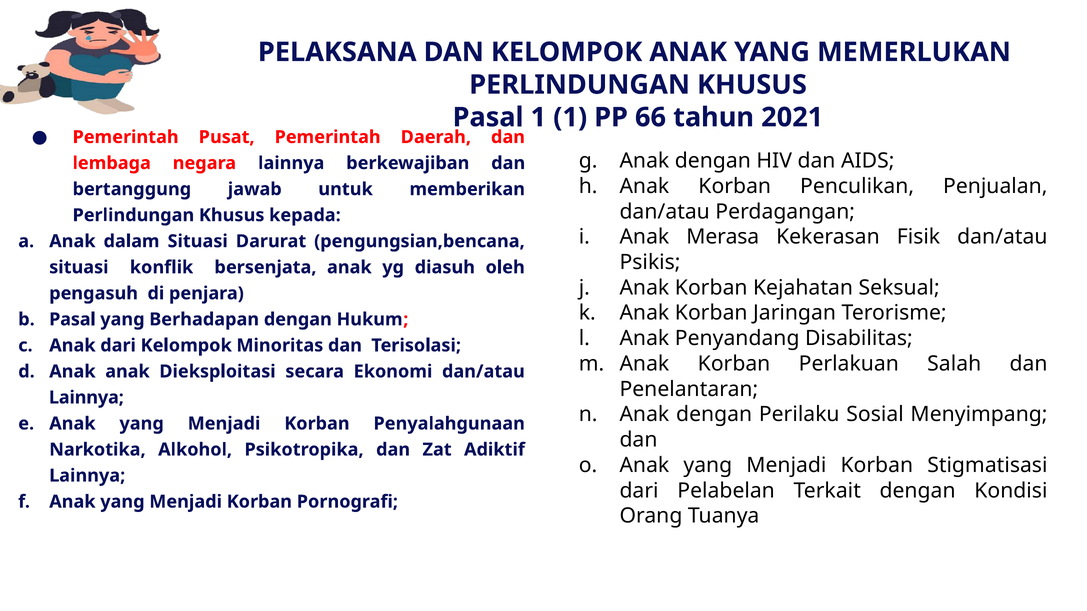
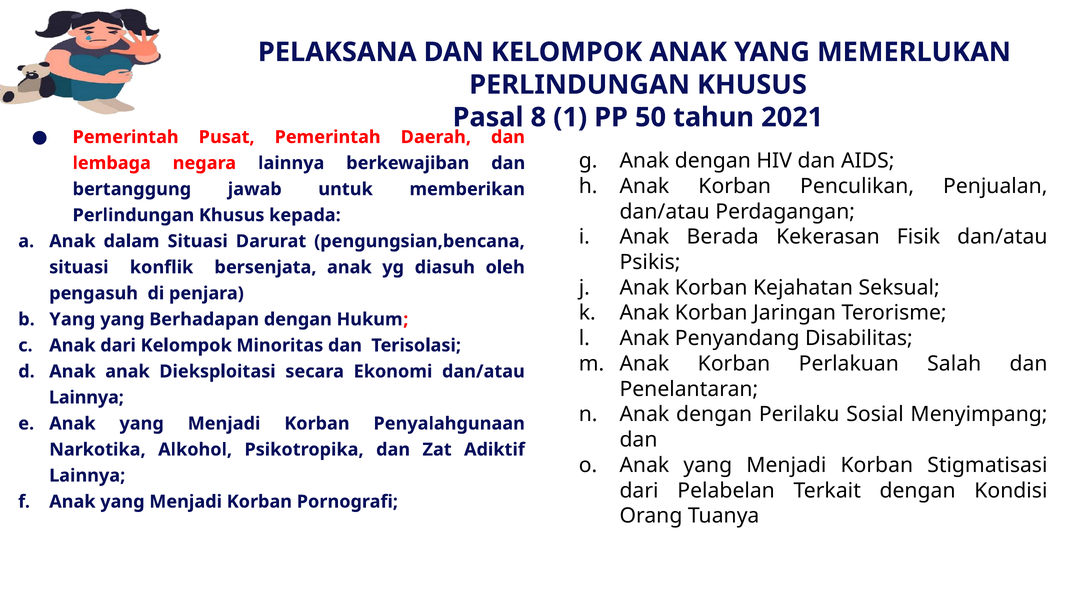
Pasal 1: 1 -> 8
66: 66 -> 50
Merasa: Merasa -> Berada
Pasal at (72, 320): Pasal -> Yang
